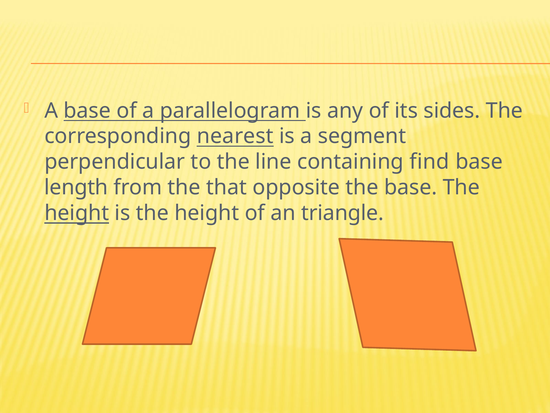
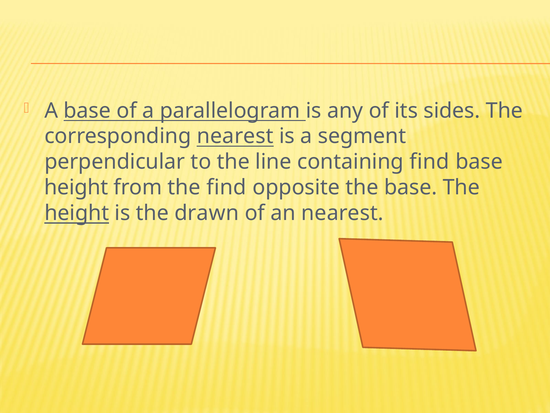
length at (76, 187): length -> height
the that: that -> find
is the height: height -> drawn
an triangle: triangle -> nearest
